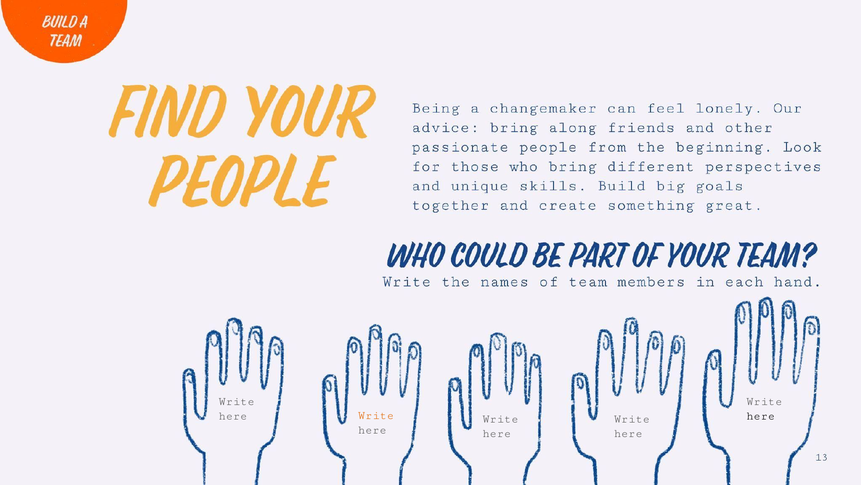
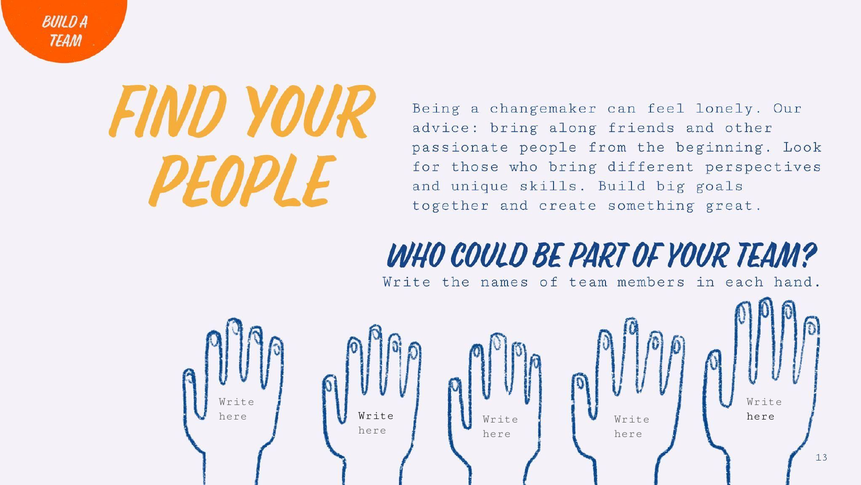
Write at (376, 415) colour: orange -> black
